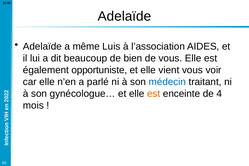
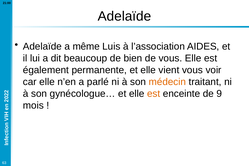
opportuniste: opportuniste -> permanente
médecin colour: blue -> orange
4: 4 -> 9
